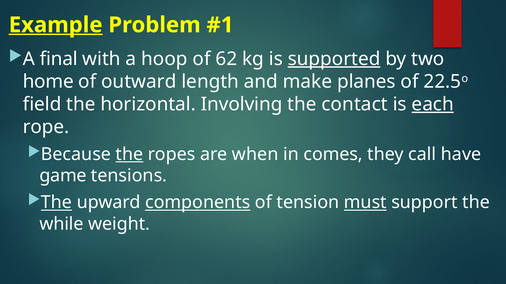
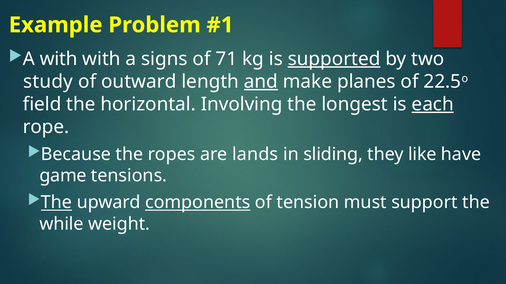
Example underline: present -> none
A final: final -> with
hoop: hoop -> signs
62: 62 -> 71
home: home -> study
and underline: none -> present
contact: contact -> longest
the at (129, 155) underline: present -> none
when: when -> lands
comes: comes -> sliding
call: call -> like
must underline: present -> none
